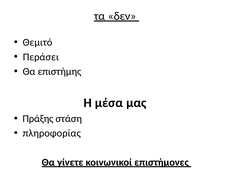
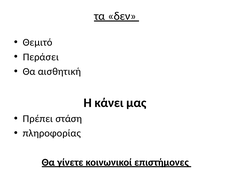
επιστήμης: επιστήμης -> αισθητική
μέσα: μέσα -> κάνει
Πράξης: Πράξης -> Πρέπει
